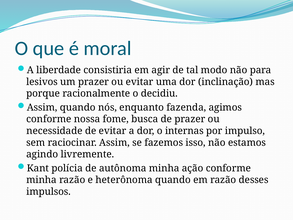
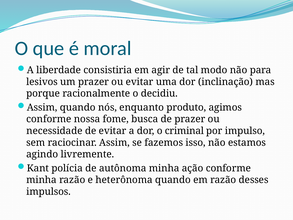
fazenda: fazenda -> produto
internas: internas -> criminal
